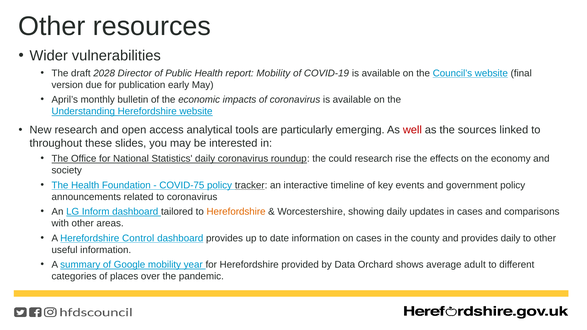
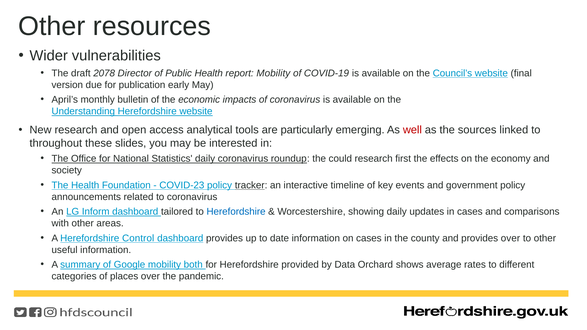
2028: 2028 -> 2078
rise: rise -> first
COVID-75: COVID-75 -> COVID-23
Herefordshire at (236, 212) colour: orange -> blue
provides daily: daily -> over
year: year -> both
adult: adult -> rates
